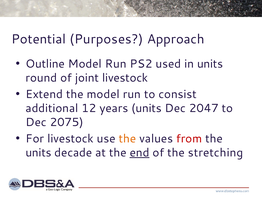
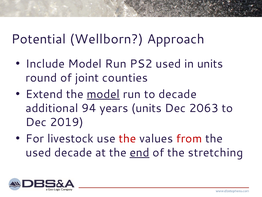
Purposes: Purposes -> Wellborn
Outline: Outline -> Include
joint livestock: livestock -> counties
model at (103, 94) underline: none -> present
to consist: consist -> decade
12: 12 -> 94
2047: 2047 -> 2063
2075: 2075 -> 2019
the at (127, 138) colour: orange -> red
units at (38, 152): units -> used
